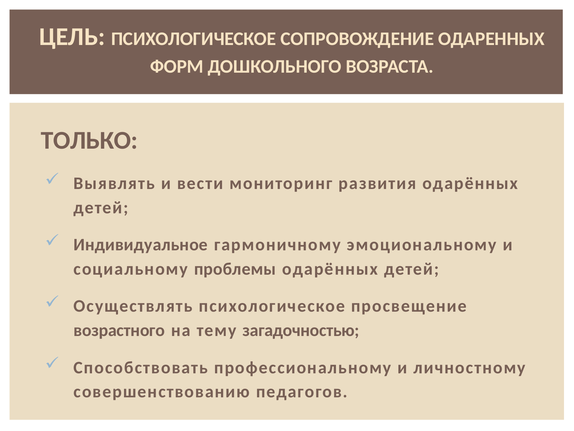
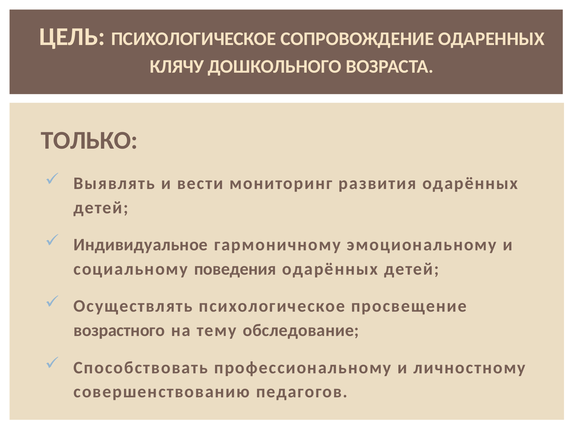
ФОРМ: ФОРМ -> КЛЯЧУ
проблемы: проблемы -> поведения
загадочностью: загадочностью -> обследование
